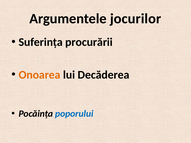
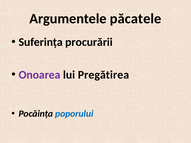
jocurilor: jocurilor -> păcatele
Onoarea colour: orange -> purple
Decăderea: Decăderea -> Pregătirea
